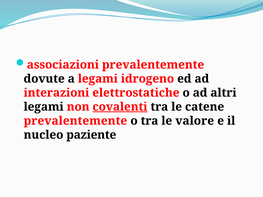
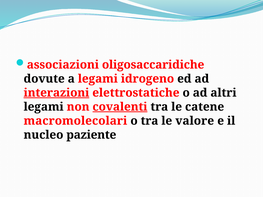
associazioni prevalentemente: prevalentemente -> oligosaccaridiche
interazioni underline: none -> present
prevalentemente at (75, 121): prevalentemente -> macromolecolari
